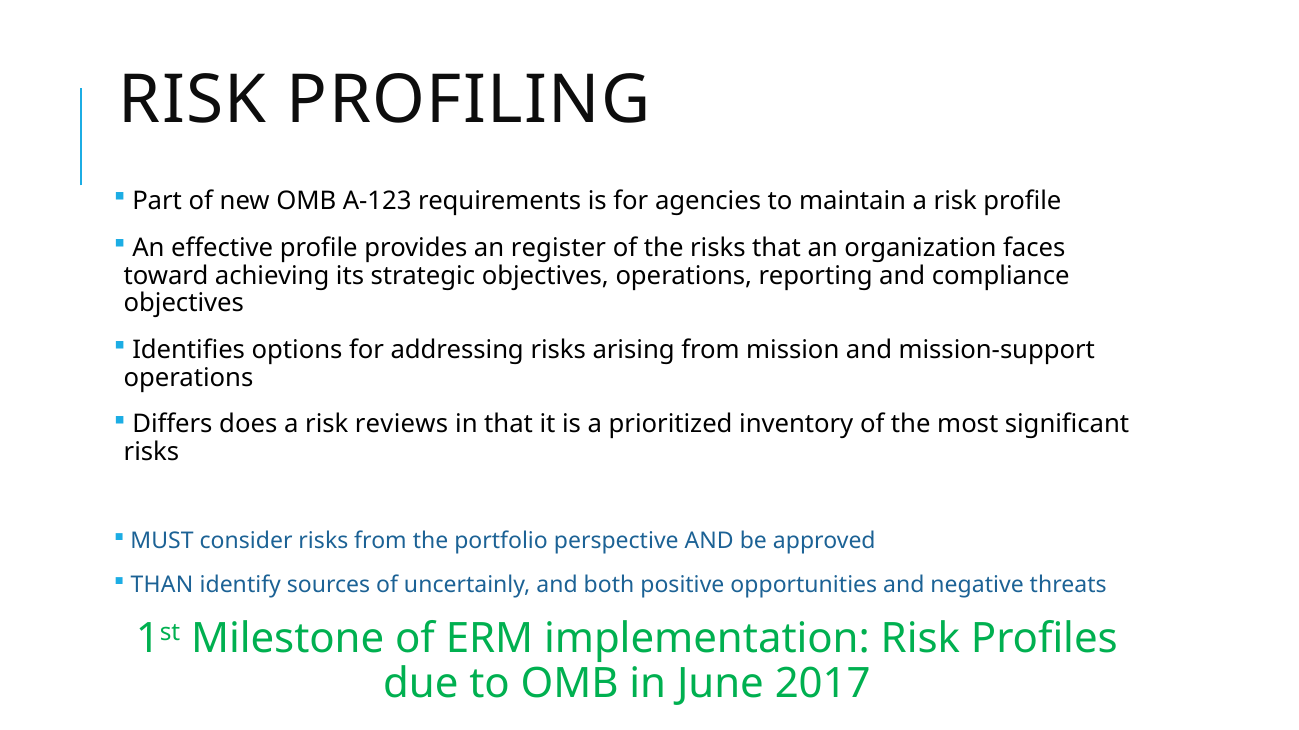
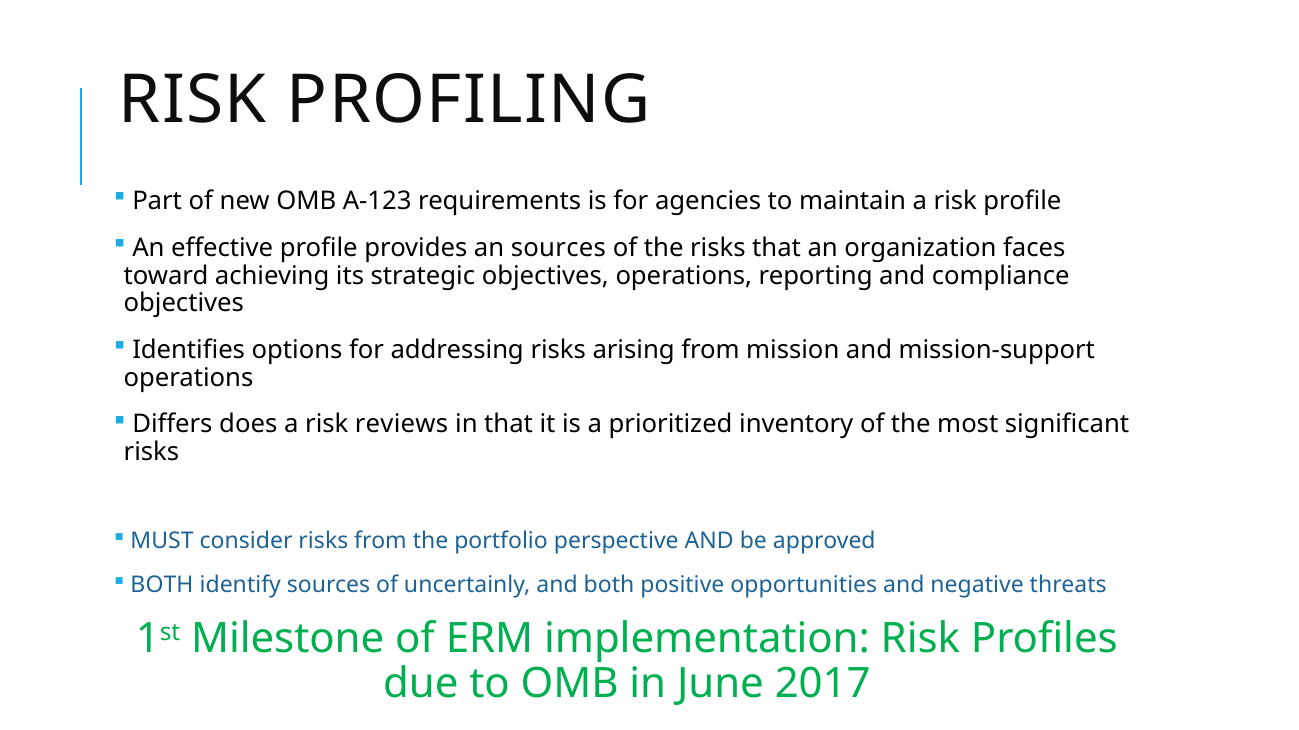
an register: register -> sources
THAN at (162, 585): THAN -> BOTH
